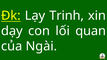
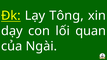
Trinh: Trinh -> Tông
